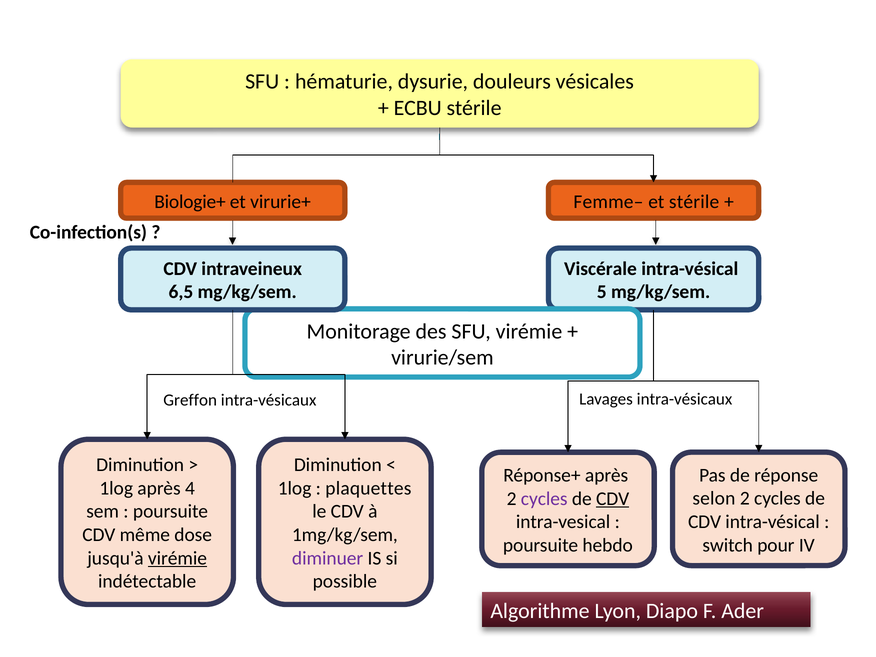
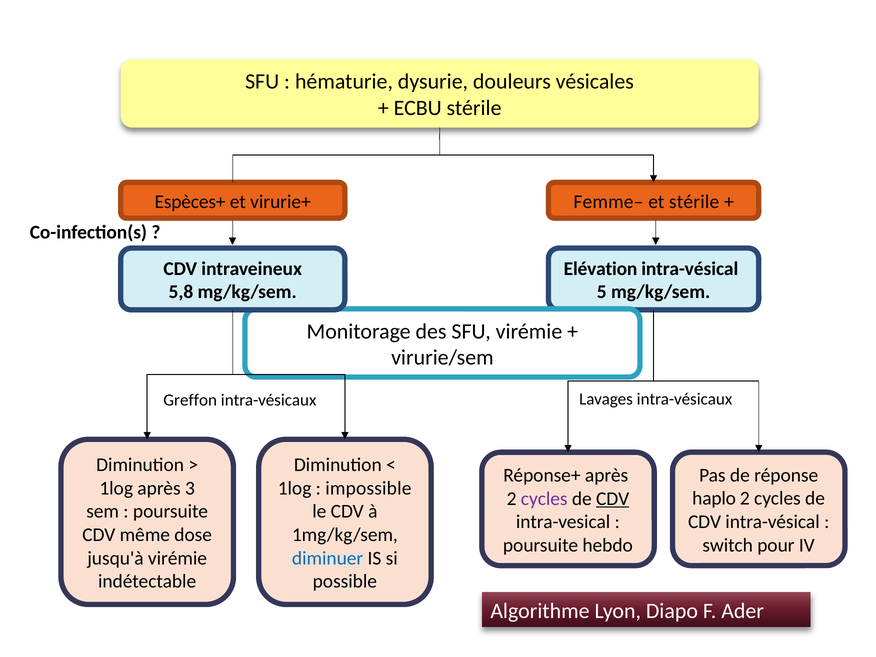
Biologie+: Biologie+ -> Espèces+
Viscérale: Viscérale -> Elévation
6,5: 6,5 -> 5,8
4: 4 -> 3
plaquettes: plaquettes -> impossible
selon: selon -> haplo
virémie at (177, 558) underline: present -> none
diminuer colour: purple -> blue
